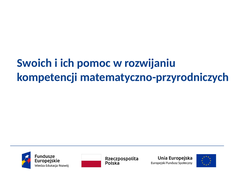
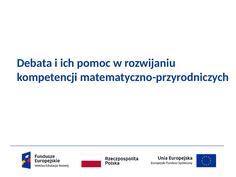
Swoich: Swoich -> Debata
